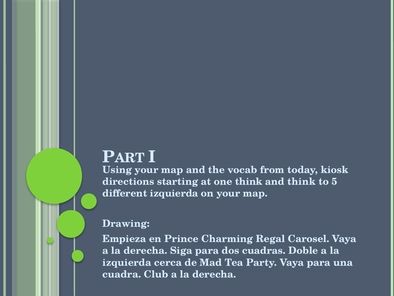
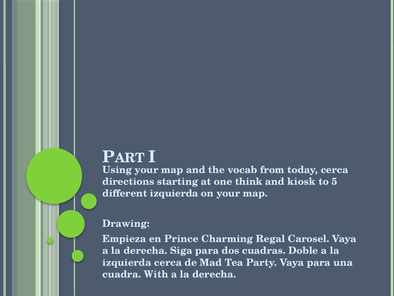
today kiosk: kiosk -> cerca
and think: think -> kiosk
Club: Club -> With
